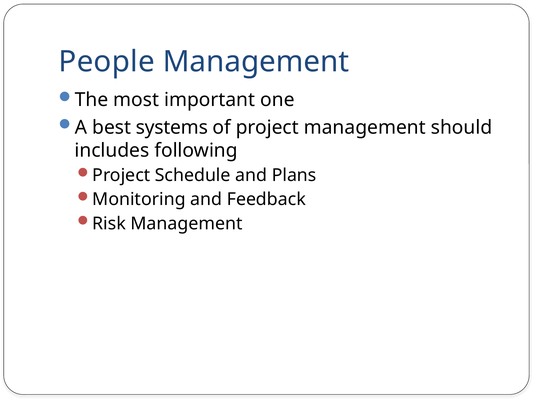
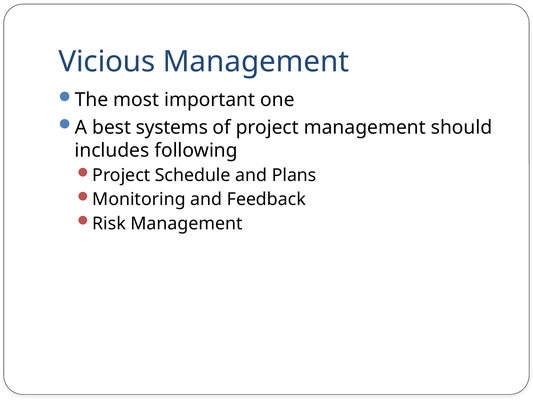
People: People -> Vicious
